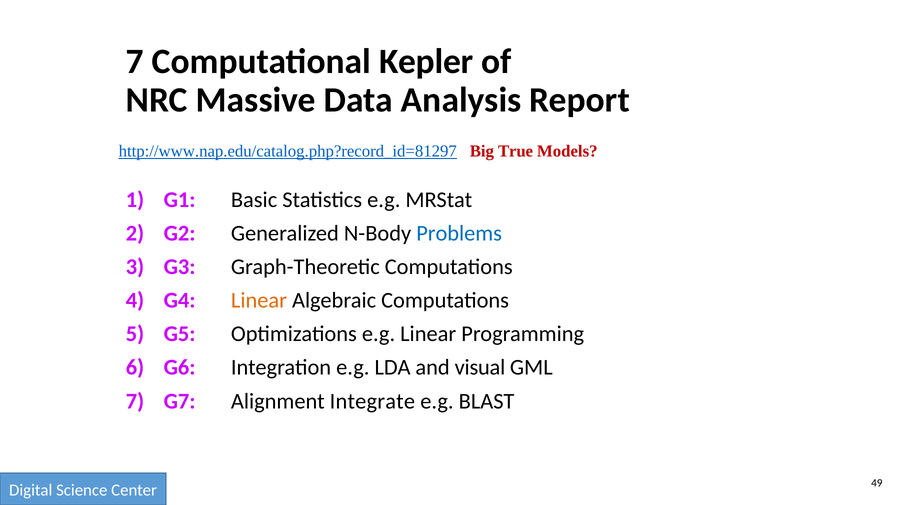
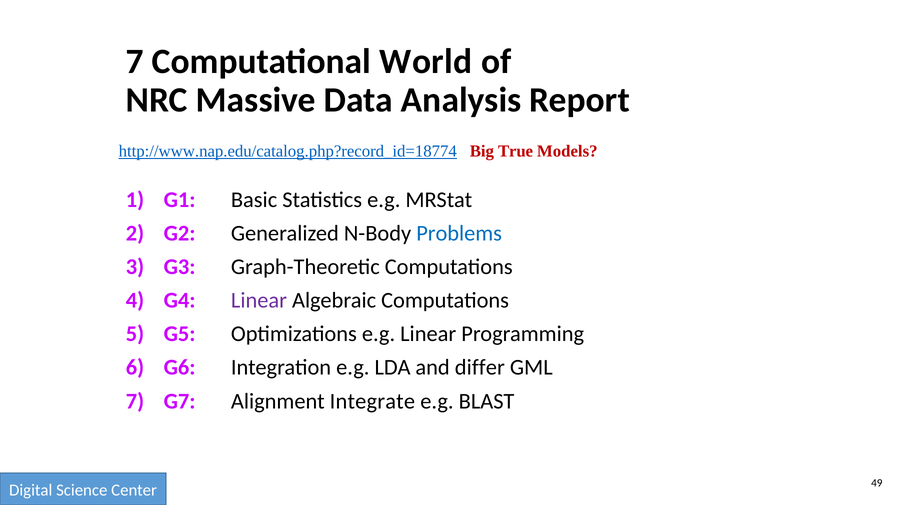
Kepler: Kepler -> World
http://www.nap.edu/catalog.php?record_id=81297: http://www.nap.edu/catalog.php?record_id=81297 -> http://www.nap.edu/catalog.php?record_id=18774
Linear at (259, 300) colour: orange -> purple
visual: visual -> differ
